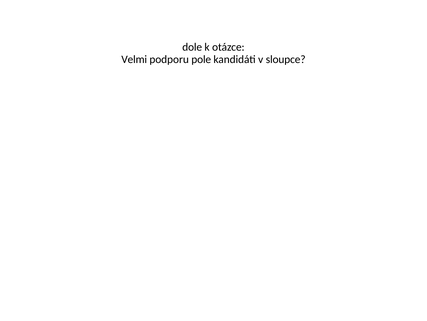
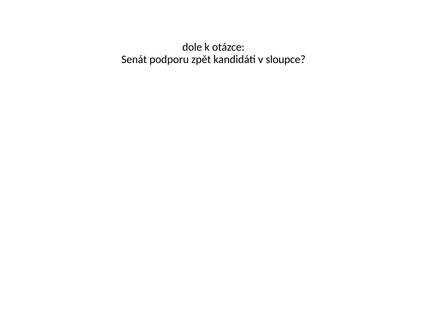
Velmi: Velmi -> Senát
pole: pole -> zpět
